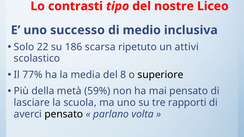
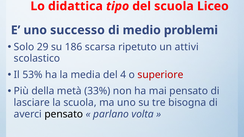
contrasti: contrasti -> didattica
del nostre: nostre -> scuola
inclusiva: inclusiva -> problemi
22: 22 -> 29
77%: 77% -> 53%
8: 8 -> 4
superiore colour: black -> red
59%: 59% -> 33%
rapporti: rapporti -> bisogna
